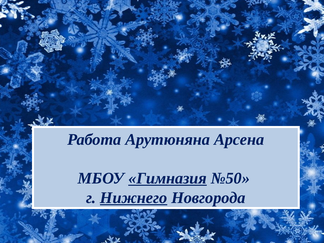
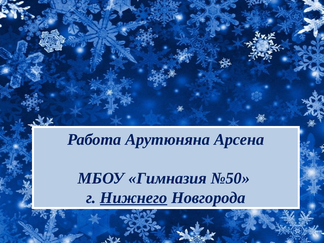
Гимназия underline: present -> none
